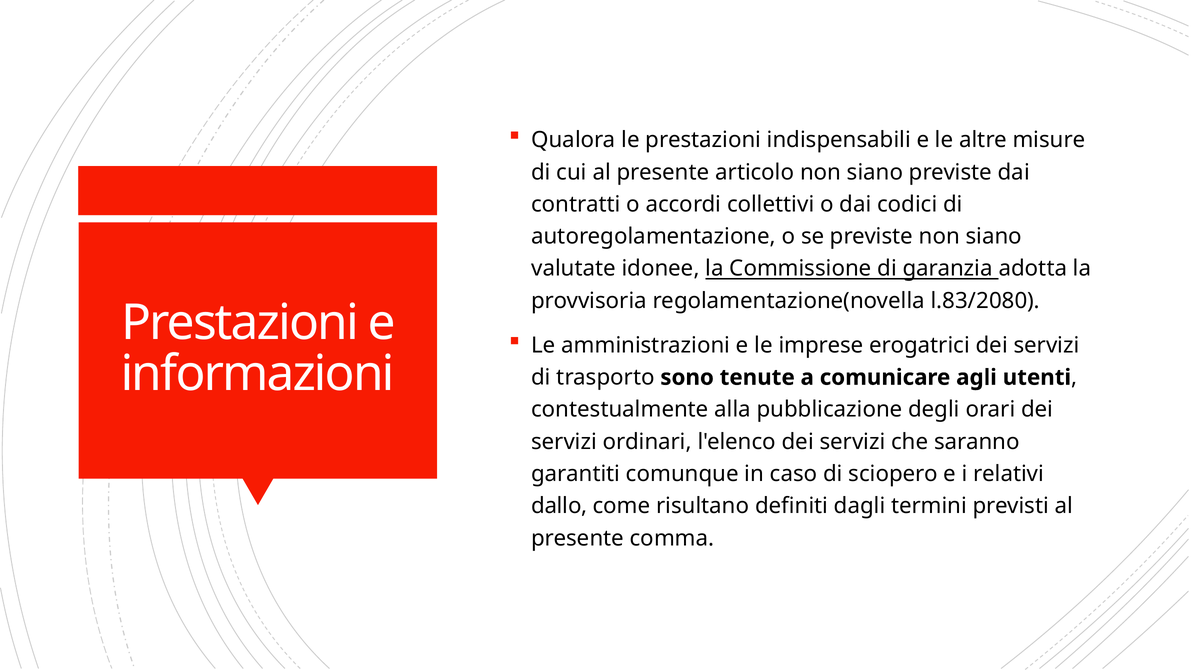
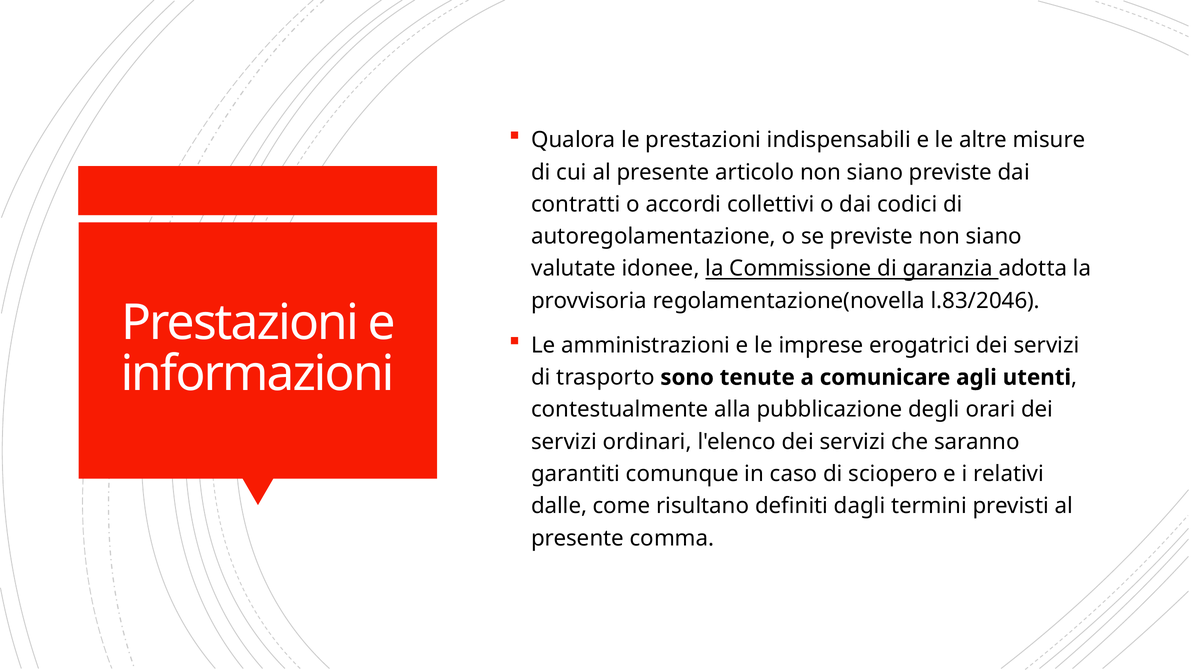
l.83/2080: l.83/2080 -> l.83/2046
dallo: dallo -> dalle
